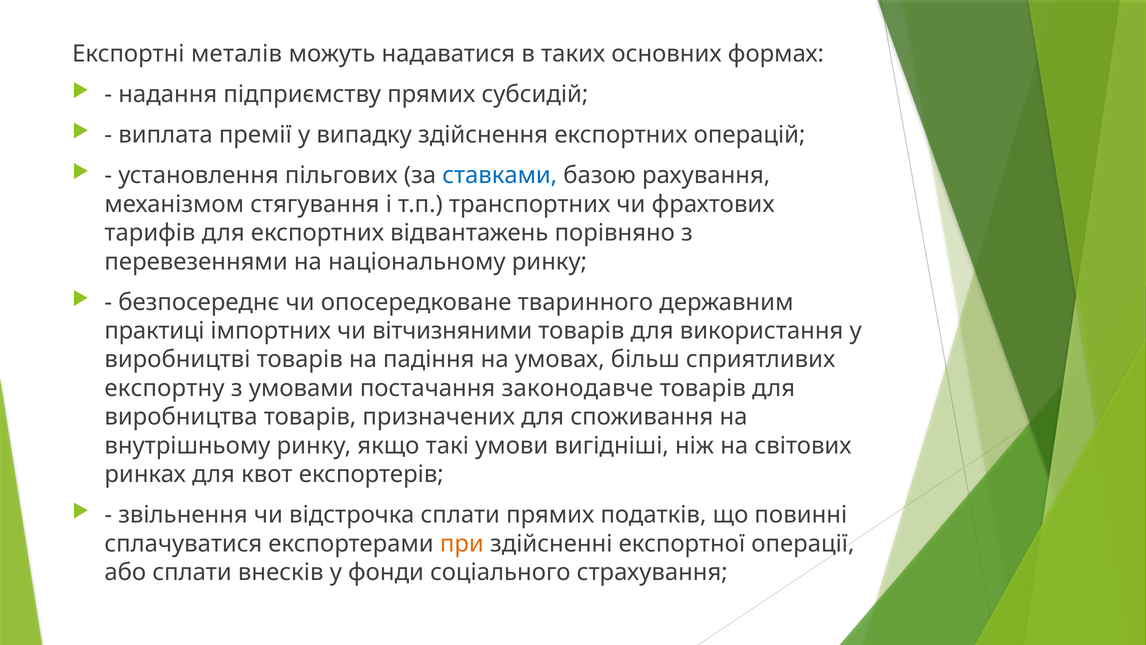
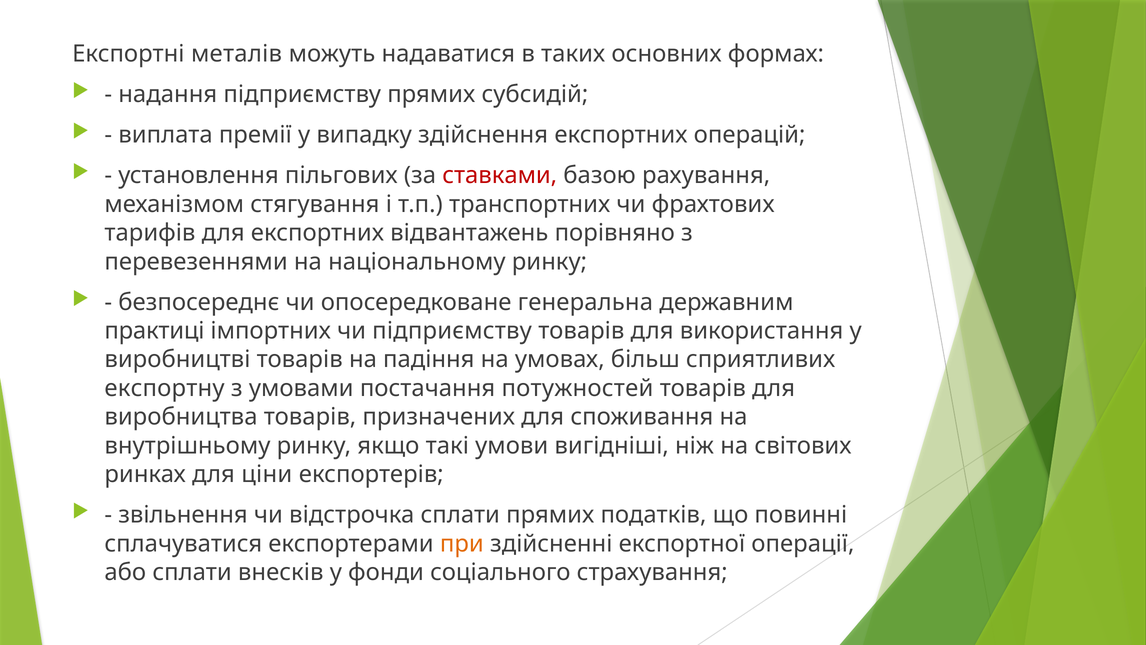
ставками colour: blue -> red
тваринного: тваринного -> генеральна
чи вітчизняними: вітчизняними -> підприємству
законодавче: законодавче -> потужностей
квот: квот -> ціни
